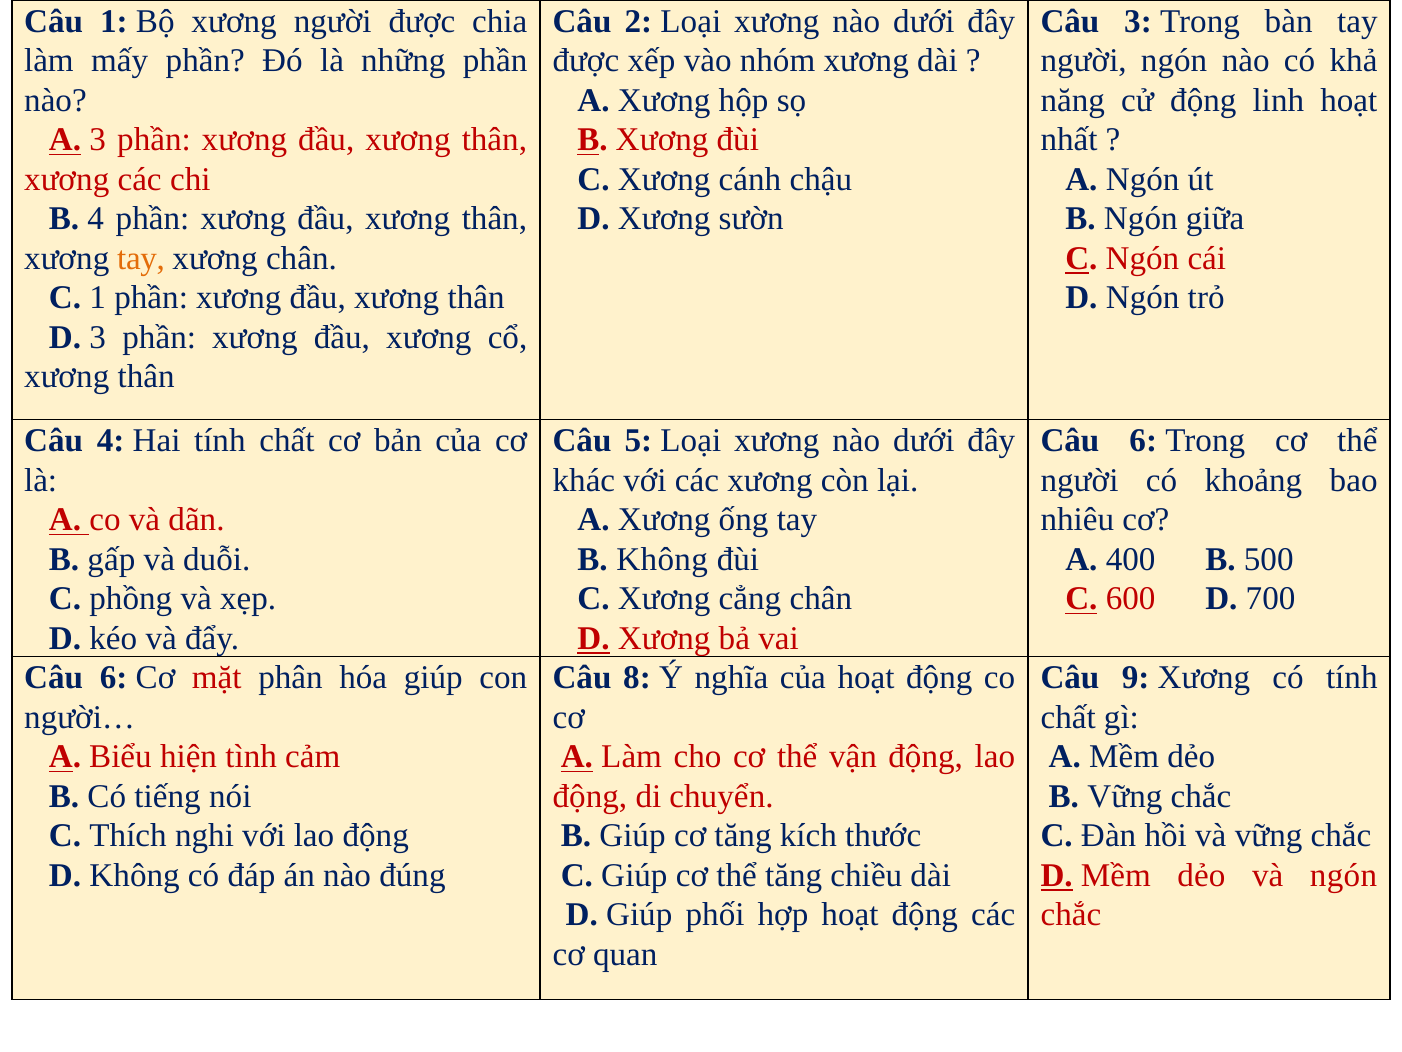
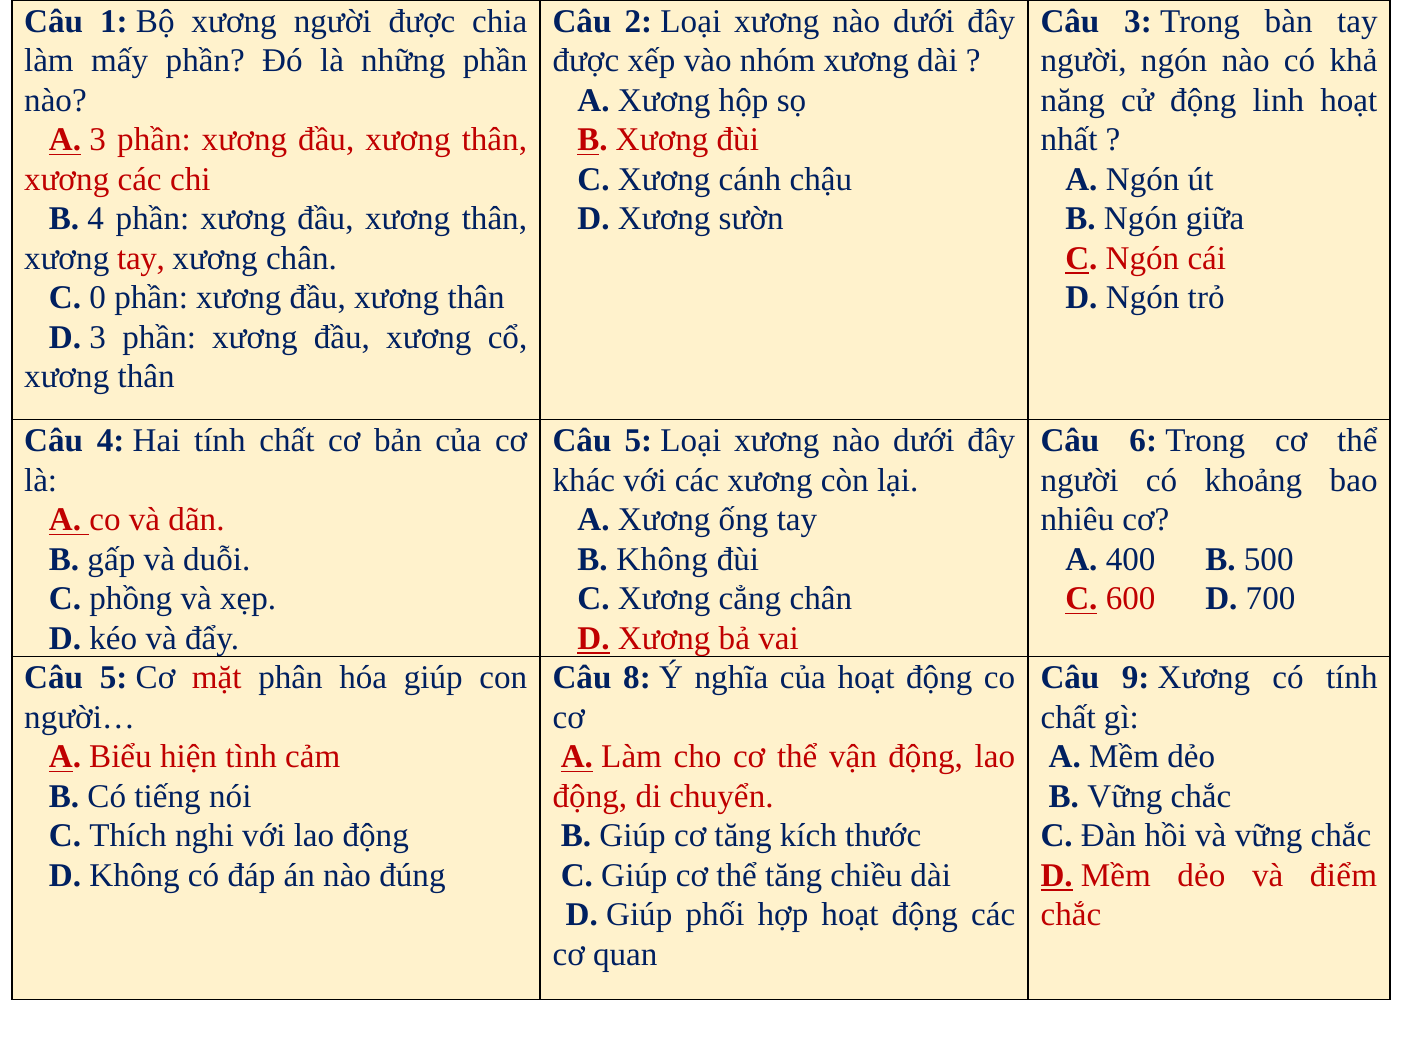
tay at (141, 258) colour: orange -> red
C 1: 1 -> 0
6 at (114, 678): 6 -> 5
và ngón: ngón -> điểm
